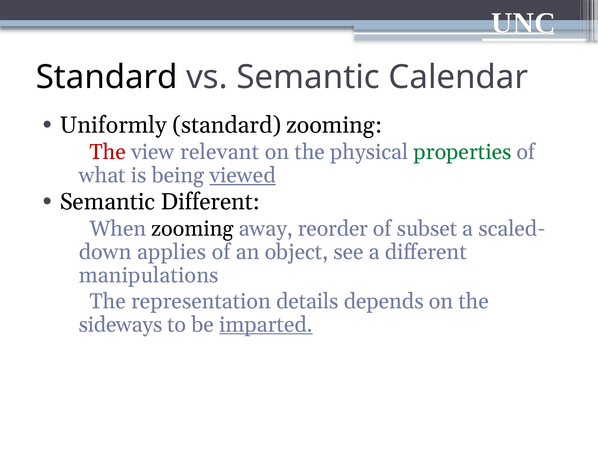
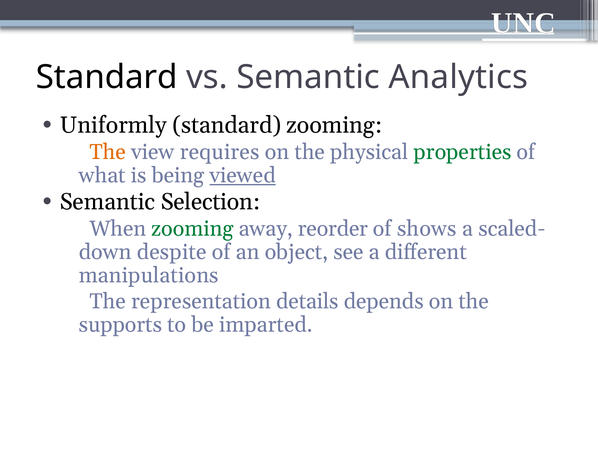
Calendar: Calendar -> Analytics
The at (108, 152) colour: red -> orange
relevant: relevant -> requires
Semantic Different: Different -> Selection
zooming at (193, 228) colour: black -> green
subset: subset -> shows
applies: applies -> despite
sideways: sideways -> supports
imparted underline: present -> none
